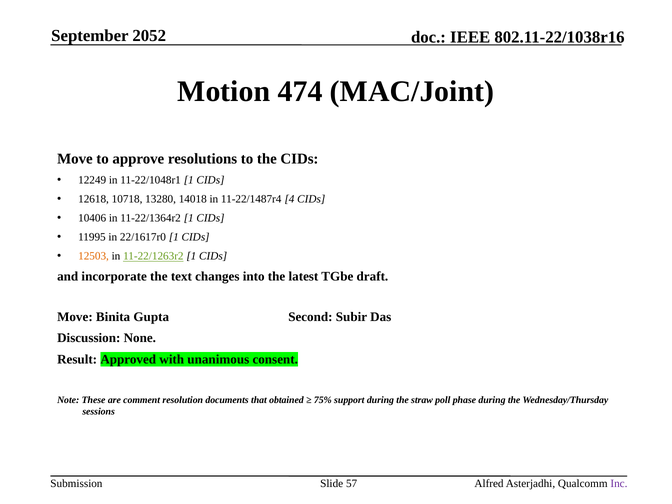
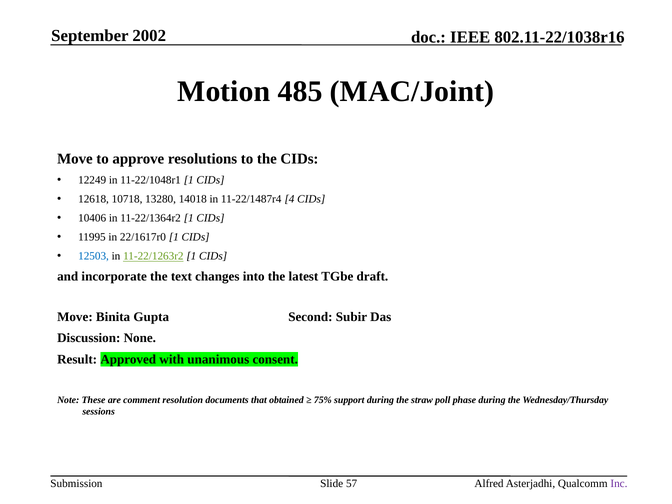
2052: 2052 -> 2002
474: 474 -> 485
12503 colour: orange -> blue
